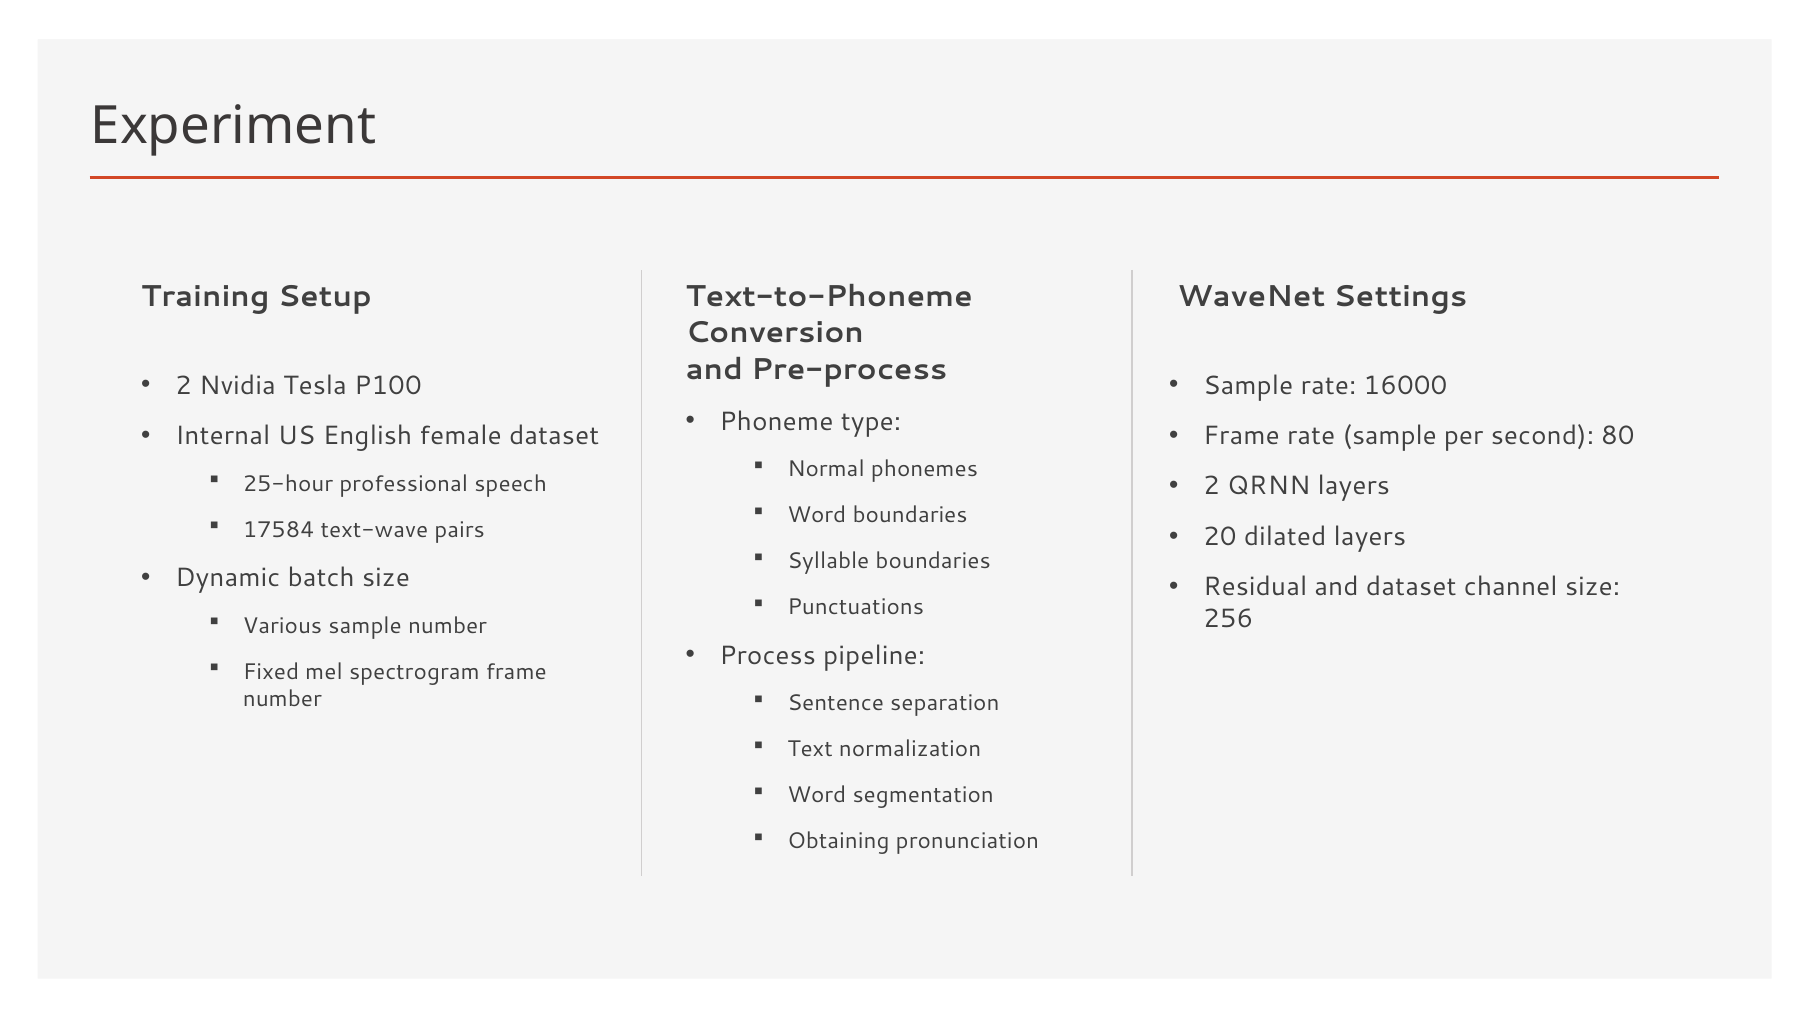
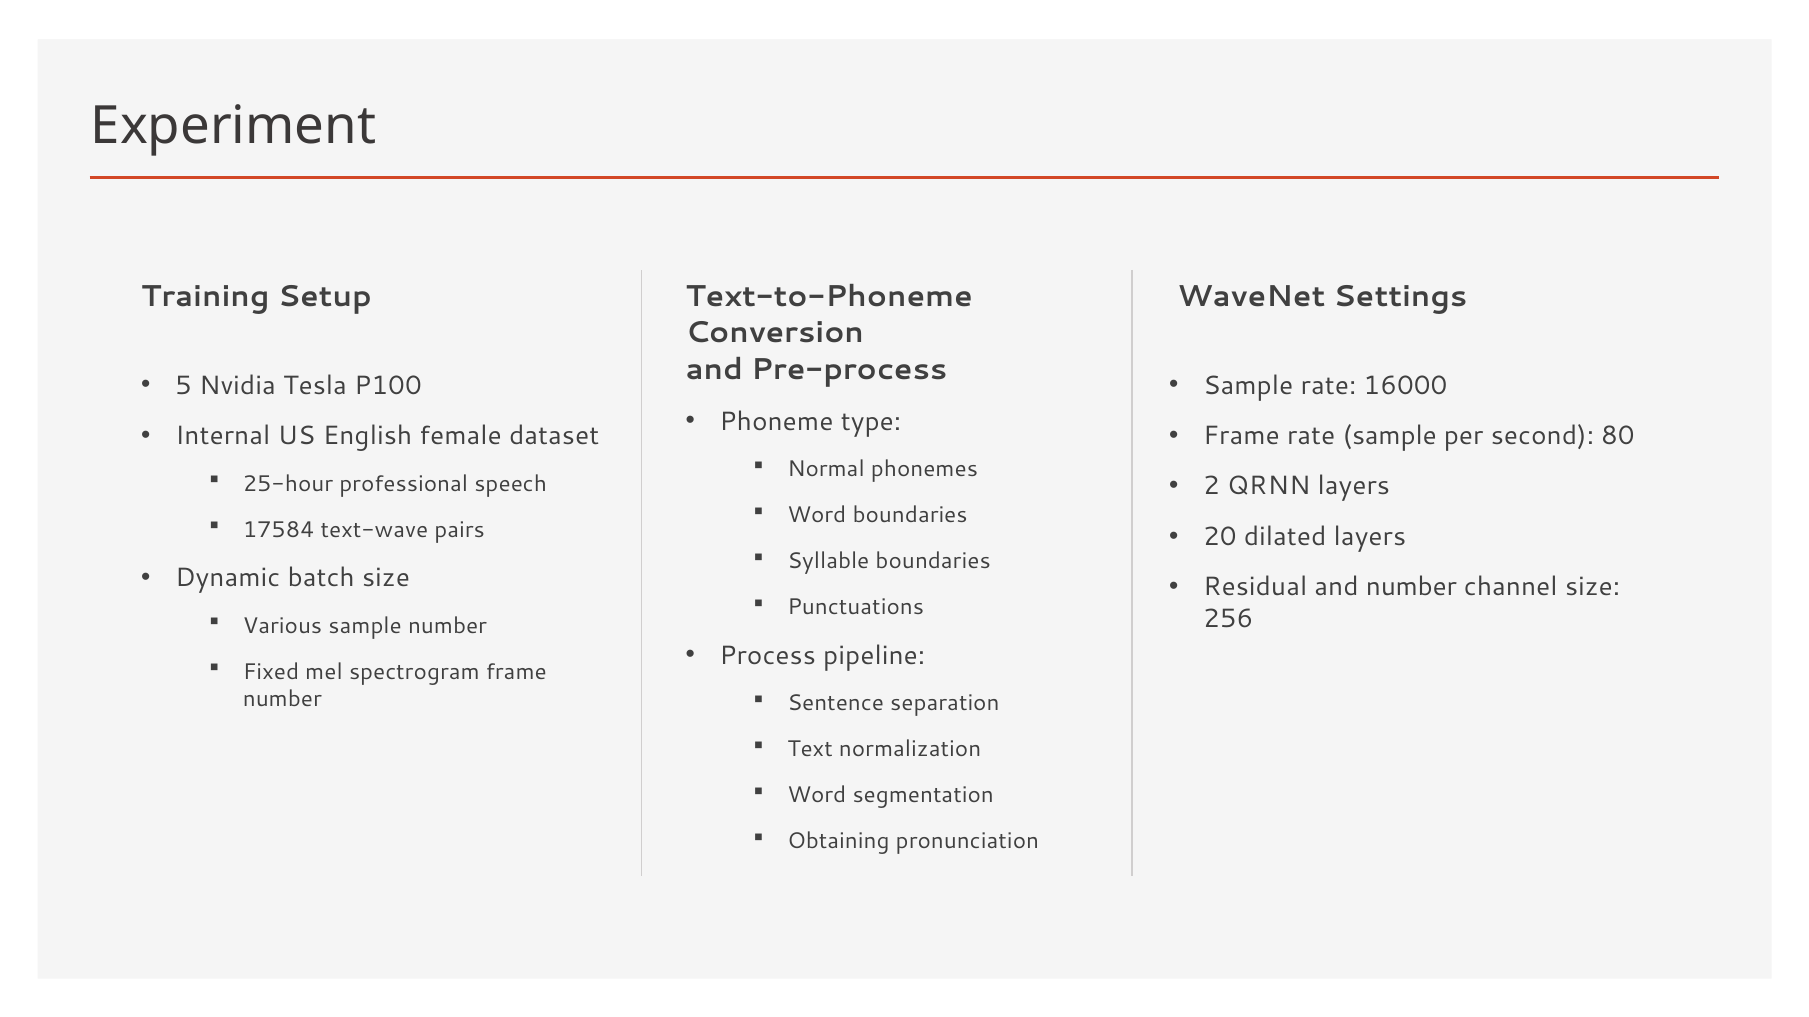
2 at (183, 386): 2 -> 5
and dataset: dataset -> number
